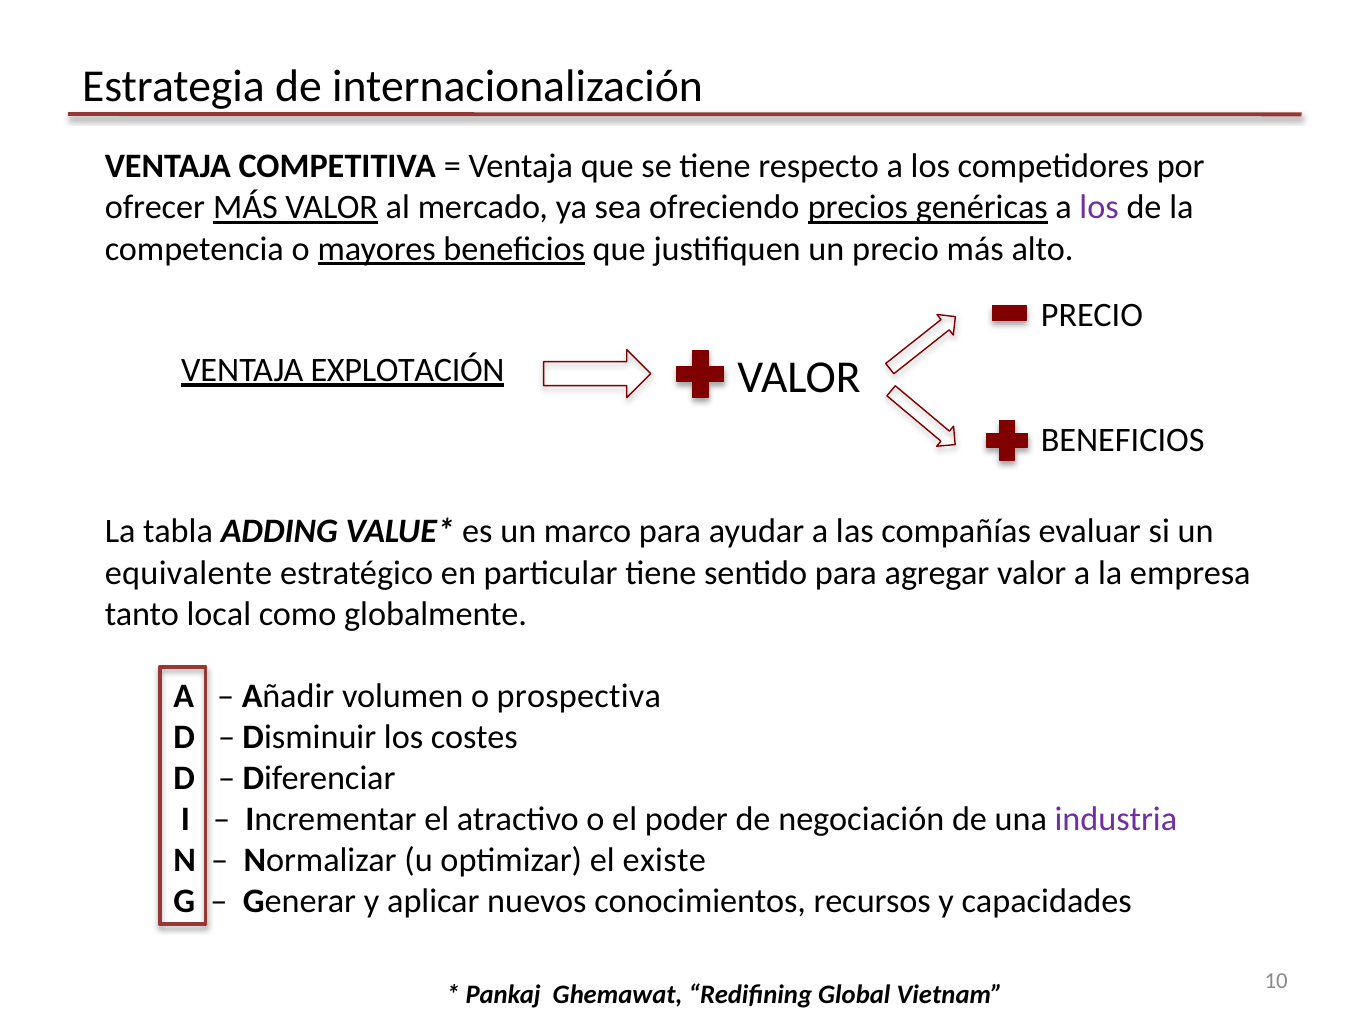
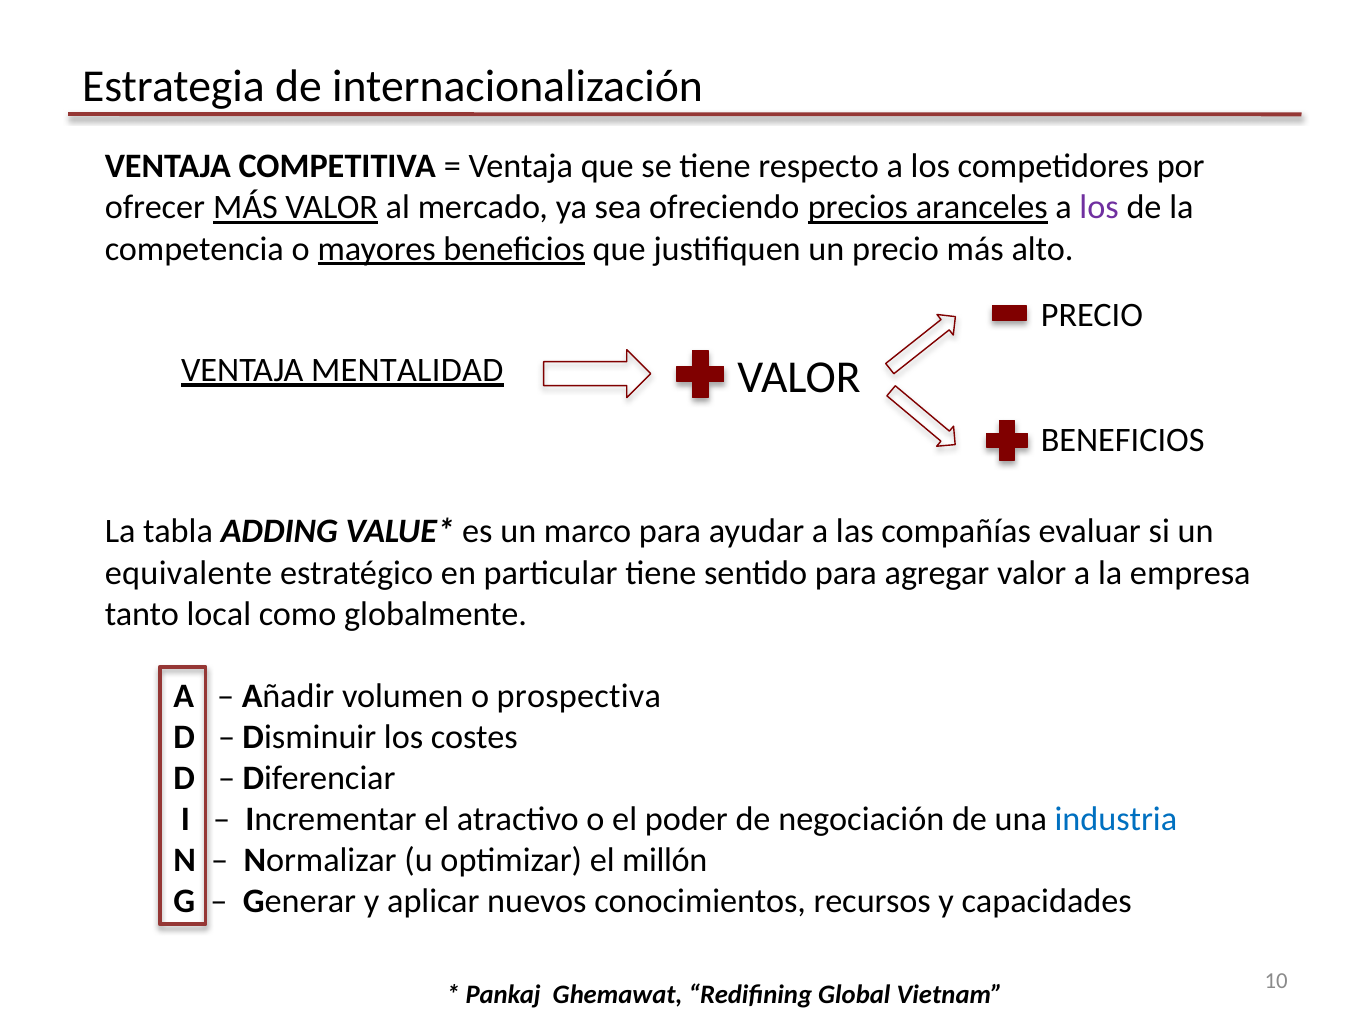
genéricas: genéricas -> aranceles
EXPLOTACIÓN: EXPLOTACIÓN -> MENTALIDAD
industria colour: purple -> blue
existe: existe -> millón
